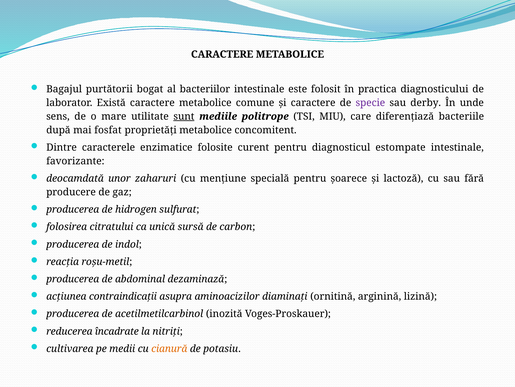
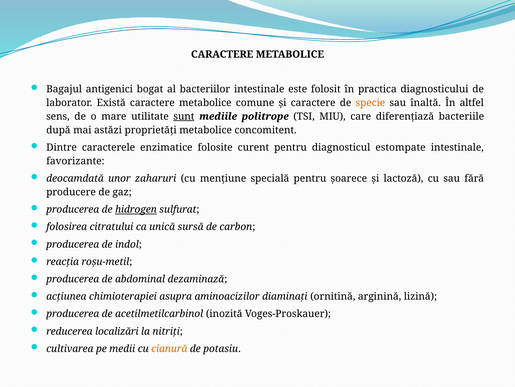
purtătorii: purtătorii -> antigenici
specie colour: purple -> orange
derby: derby -> înaltă
unde: unde -> altfel
fosfat: fosfat -> astăzi
hidrogen underline: none -> present
contraindicaţii: contraindicaţii -> chimioterapiei
încadrate: încadrate -> localizări
